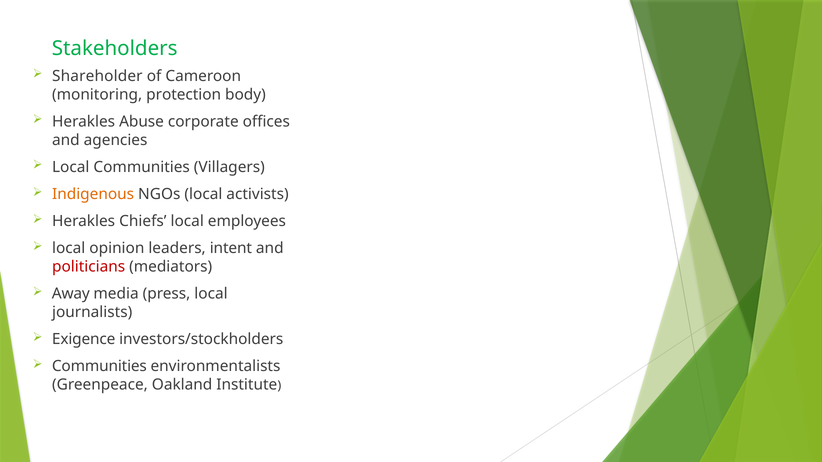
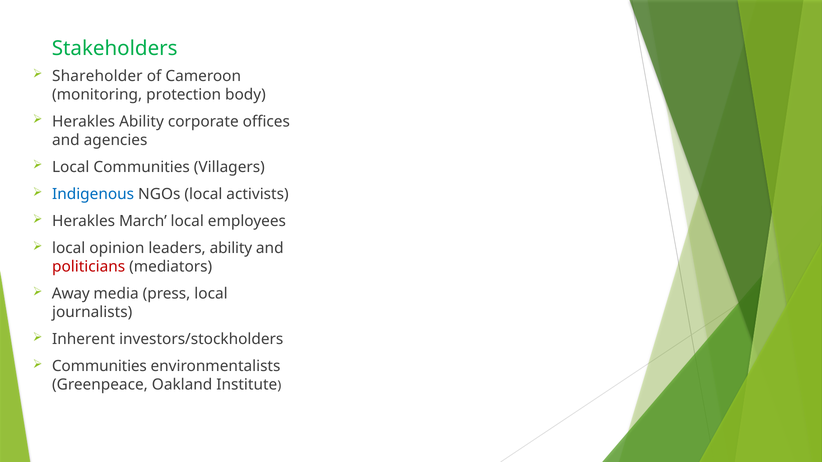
Herakles Abuse: Abuse -> Ability
Indigenous colour: orange -> blue
Chiefs: Chiefs -> March
leaders intent: intent -> ability
Exigence: Exigence -> Inherent
